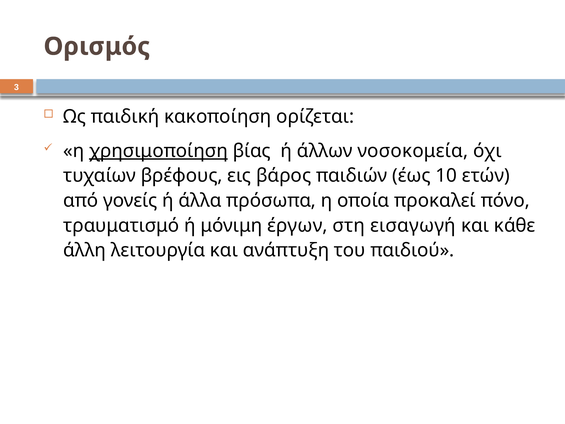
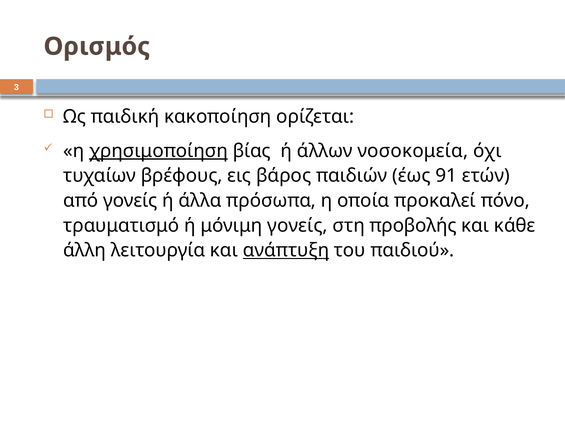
10: 10 -> 91
μόνιμη έργων: έργων -> γονείς
εισαγωγή: εισαγωγή -> προβολής
ανάπτυξη underline: none -> present
